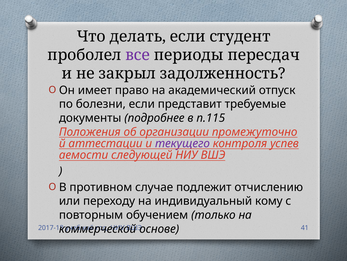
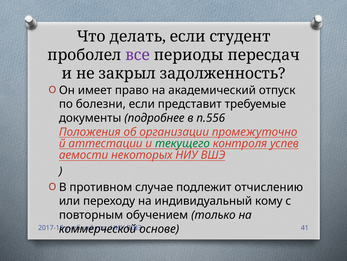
п.115: п.115 -> п.556
текущего colour: purple -> green
следующей: следующей -> некоторых
